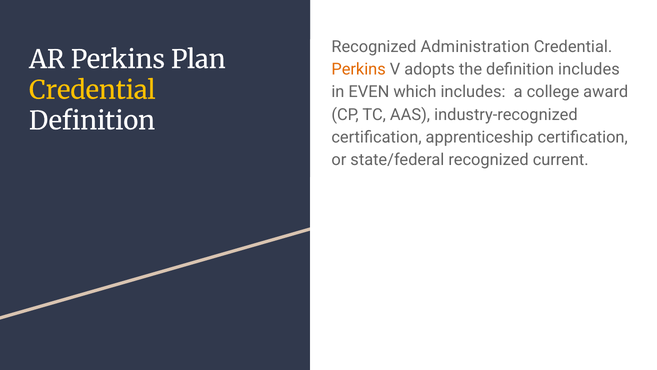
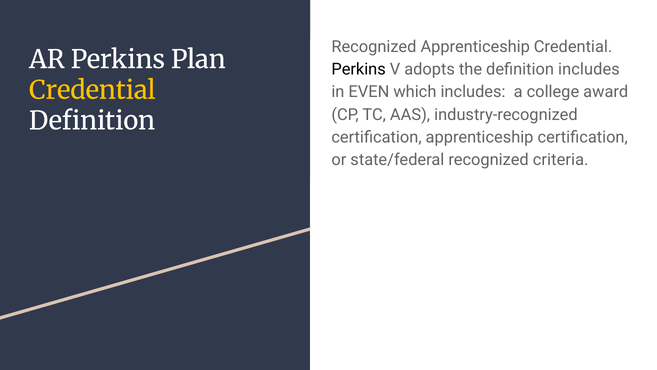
Recognized Administration: Administration -> Apprenticeship
Perkins at (359, 69) colour: orange -> black
current: current -> criteria
